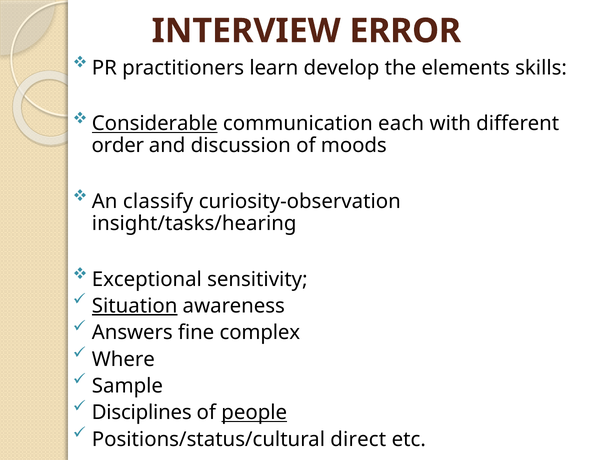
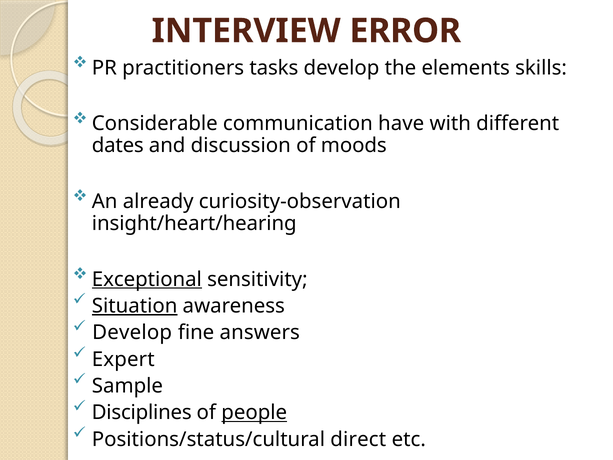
learn: learn -> tasks
Considerable underline: present -> none
each: each -> have
order: order -> dates
classify: classify -> already
insight/tasks/hearing: insight/tasks/hearing -> insight/heart/hearing
Exceptional underline: none -> present
Answers at (132, 332): Answers -> Develop
complex: complex -> answers
Where: Where -> Expert
